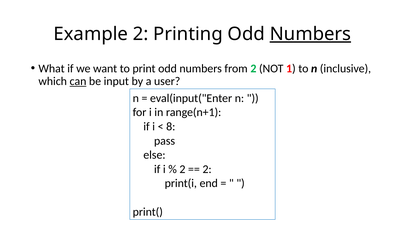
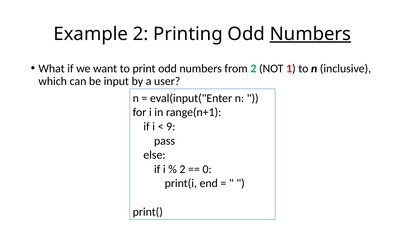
can underline: present -> none
8: 8 -> 9
2 at (207, 169): 2 -> 0
